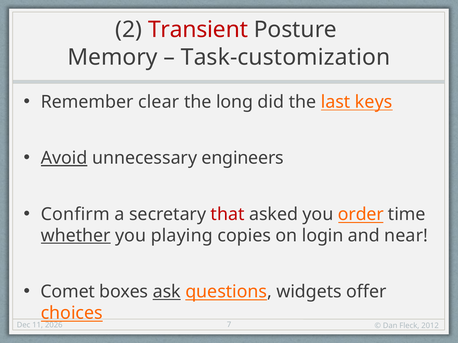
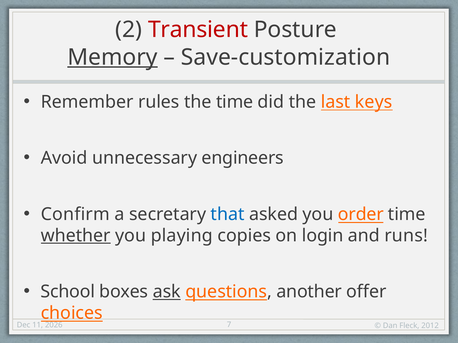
Memory underline: none -> present
Task-customization: Task-customization -> Save-customization
clear: clear -> rules
the long: long -> time
Avoid underline: present -> none
that colour: red -> blue
near: near -> runs
Comet: Comet -> School
widgets: widgets -> another
